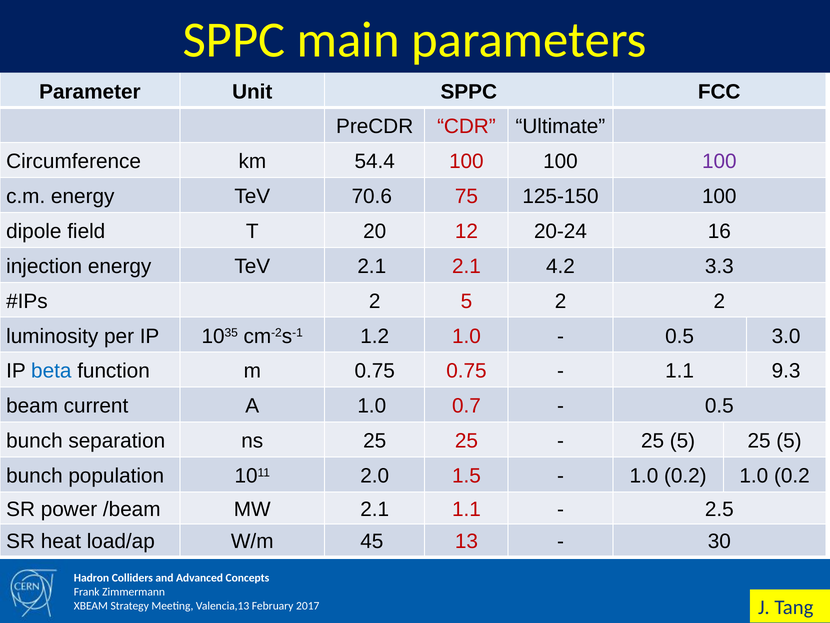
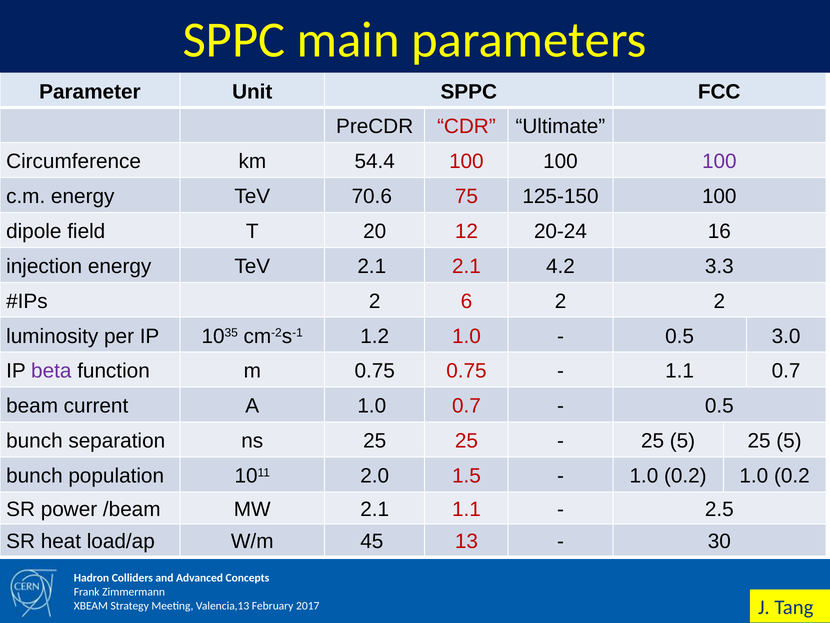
2 5: 5 -> 6
beta colour: blue -> purple
1.1 9.3: 9.3 -> 0.7
